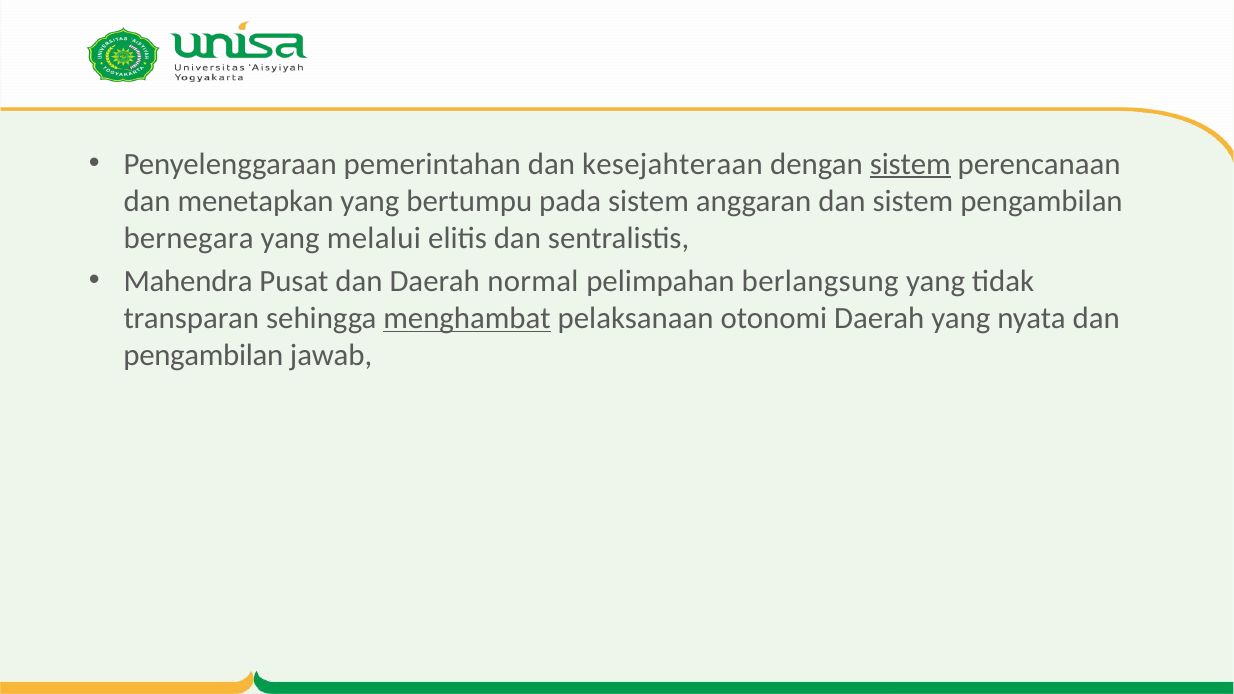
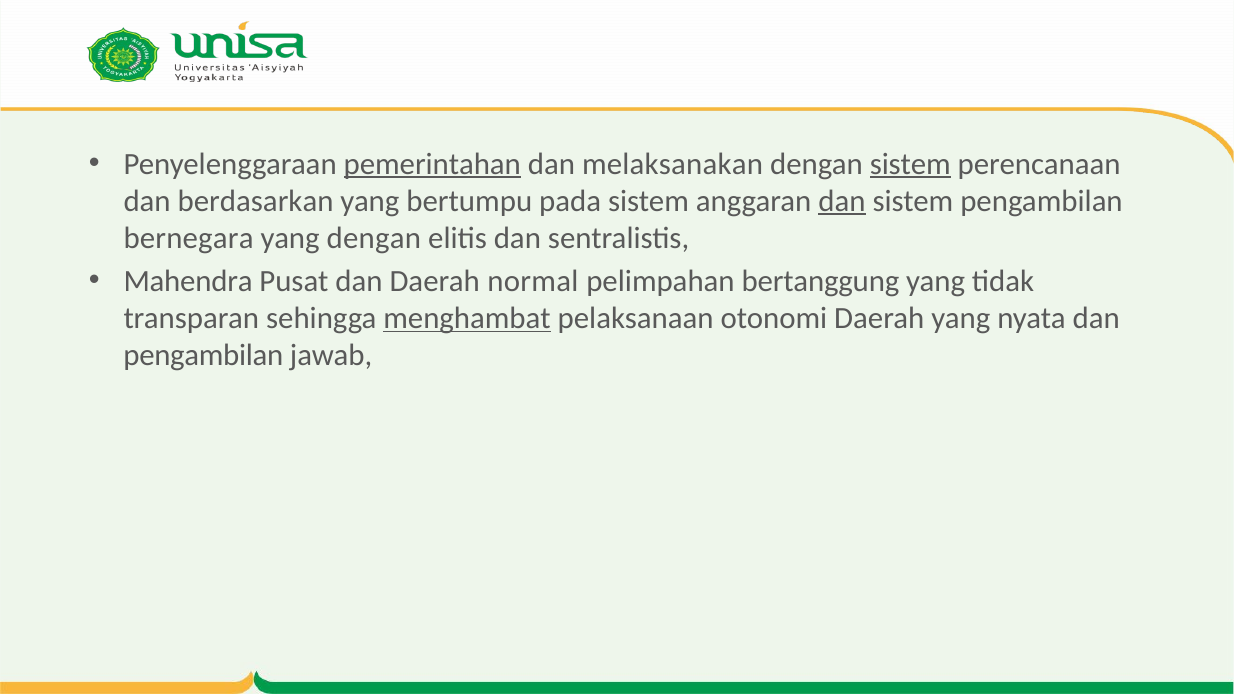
pemerintahan underline: none -> present
kesejahteraan: kesejahteraan -> melaksanakan
menetapkan: menetapkan -> berdasarkan
dan at (842, 201) underline: none -> present
yang melalui: melalui -> dengan
berlangsung: berlangsung -> bertanggung
